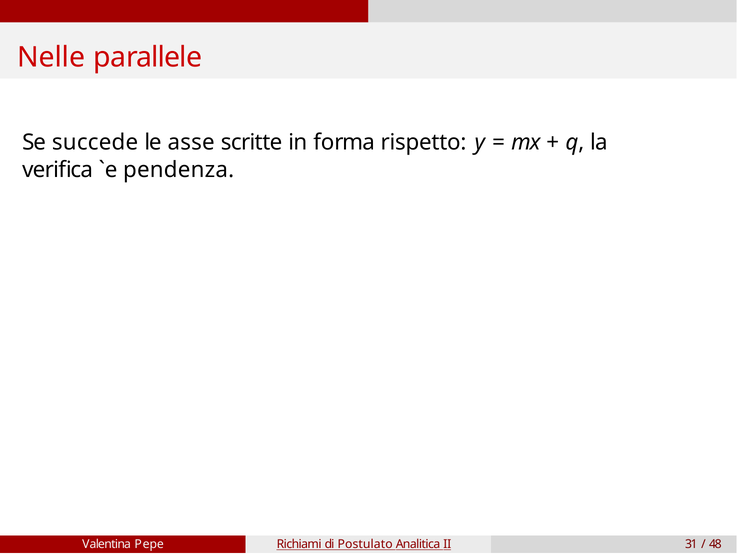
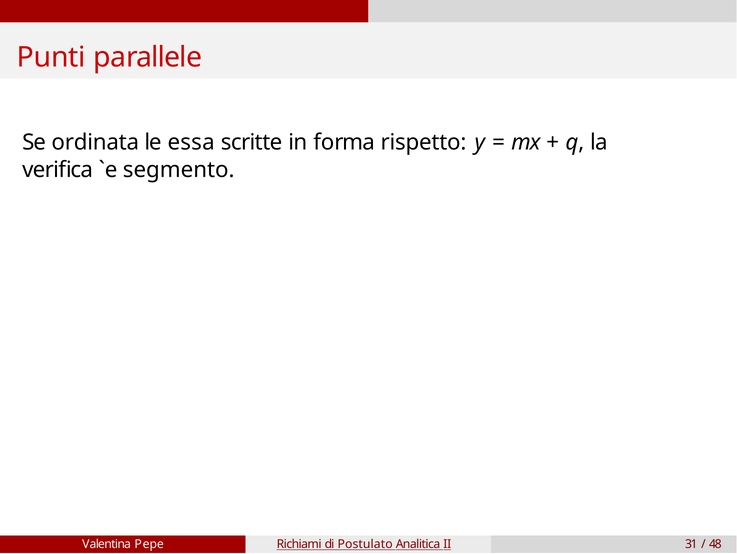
Nelle: Nelle -> Punti
succede: succede -> ordinata
asse: asse -> essa
pendenza: pendenza -> segmento
